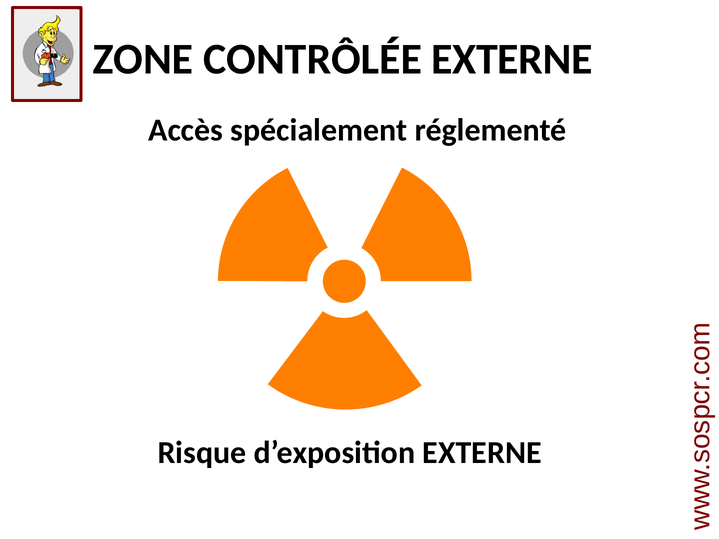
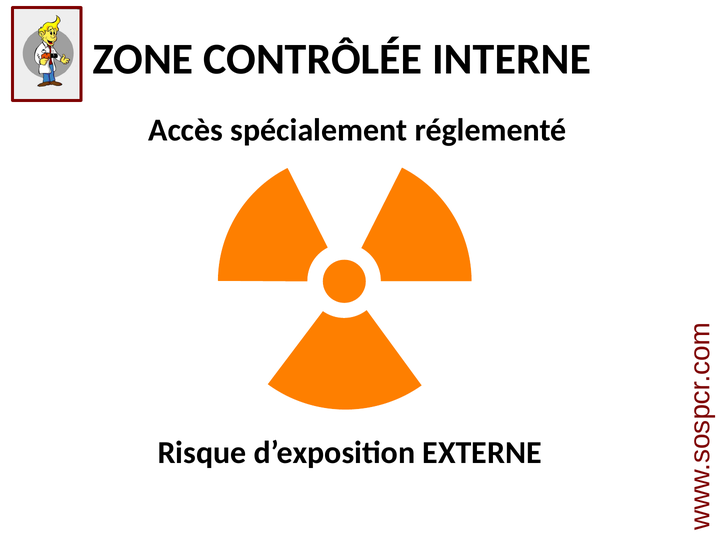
CONTRÔLÉE EXTERNE: EXTERNE -> INTERNE
